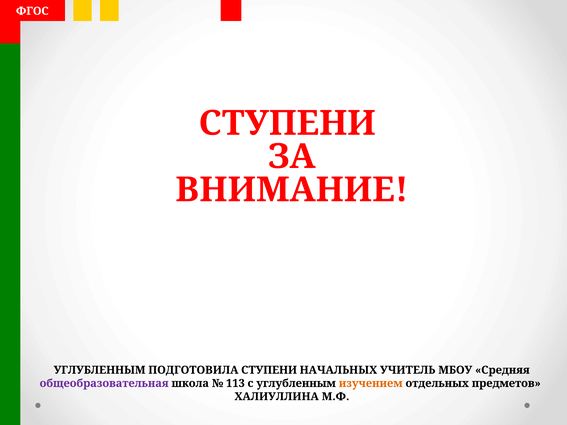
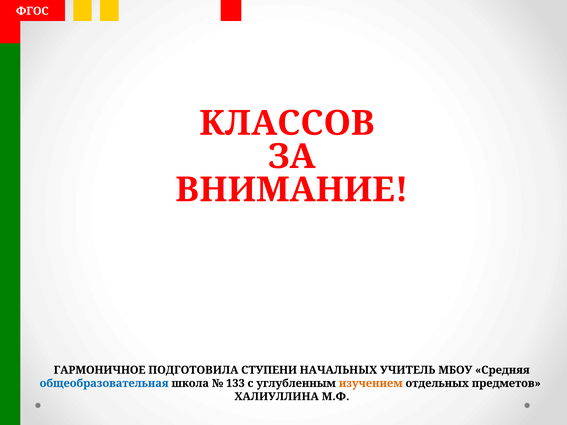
СТУПЕНИ at (287, 123): СТУПЕНИ -> КЛАССОВ
УГЛУБЛЕННЫМ at (100, 370): УГЛУБЛЕННЫМ -> ГАРМОНИЧНОЕ
общеобразовательная colour: purple -> blue
113: 113 -> 133
